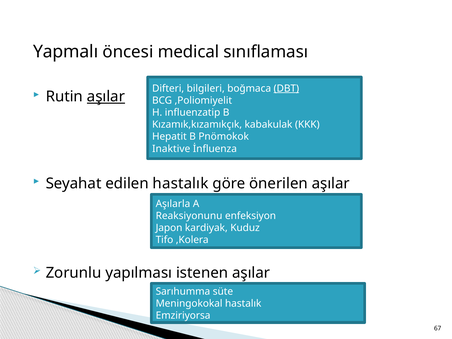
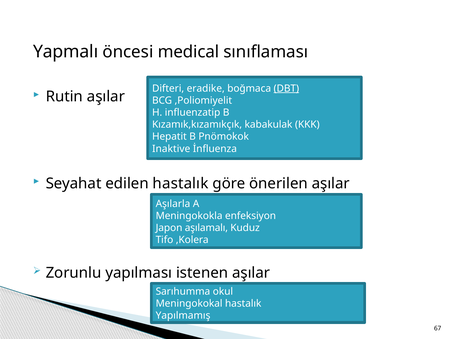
bilgileri: bilgileri -> eradike
aşılar at (106, 97) underline: present -> none
Reaksiyonunu: Reaksiyonunu -> Meningokokla
kardiyak: kardiyak -> aşılamalı
süte: süte -> okul
Emziriyorsa: Emziriyorsa -> Yapılmamış
